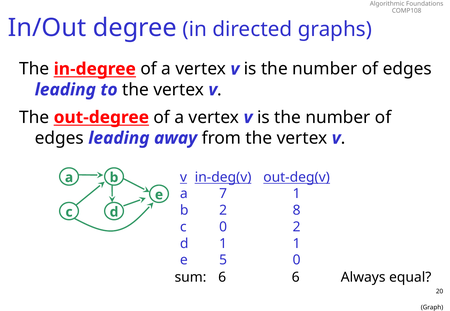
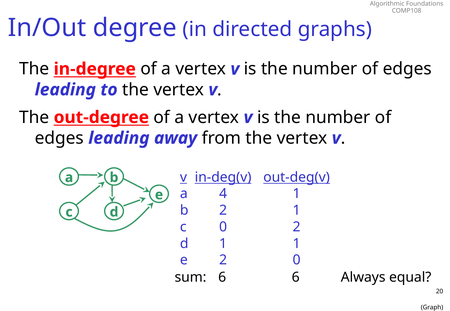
7: 7 -> 4
2 8: 8 -> 1
e 5: 5 -> 2
